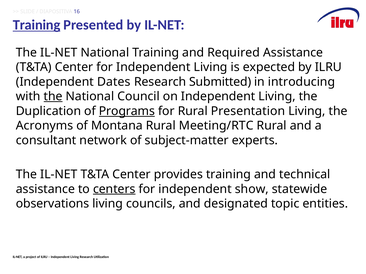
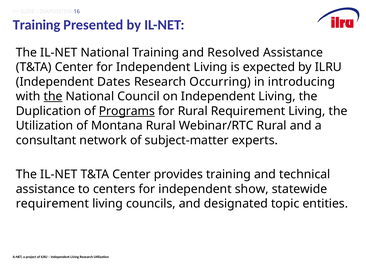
Training at (37, 25) underline: present -> none
Required: Required -> Resolved
Submitted: Submitted -> Occurring
Rural Presentation: Presentation -> Requirement
Acronyms at (45, 126): Acronyms -> Utilization
Meeting/RTC: Meeting/RTC -> Webinar/RTC
centers underline: present -> none
observations at (53, 204): observations -> requirement
